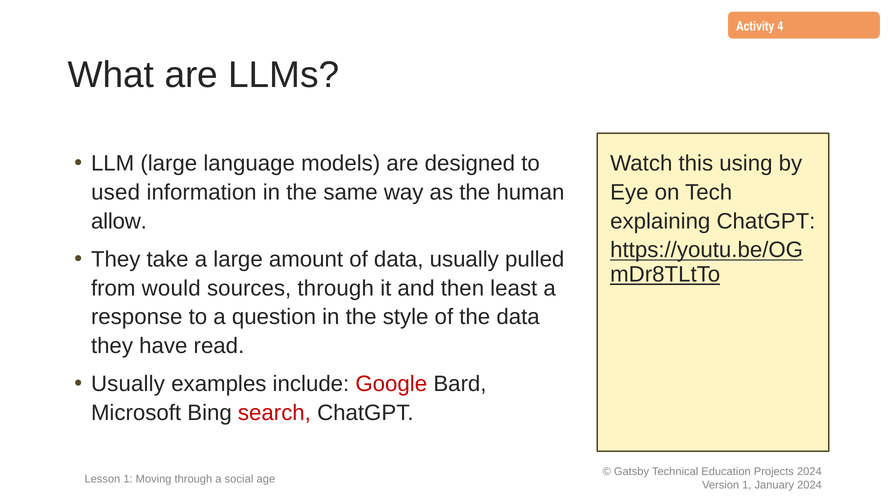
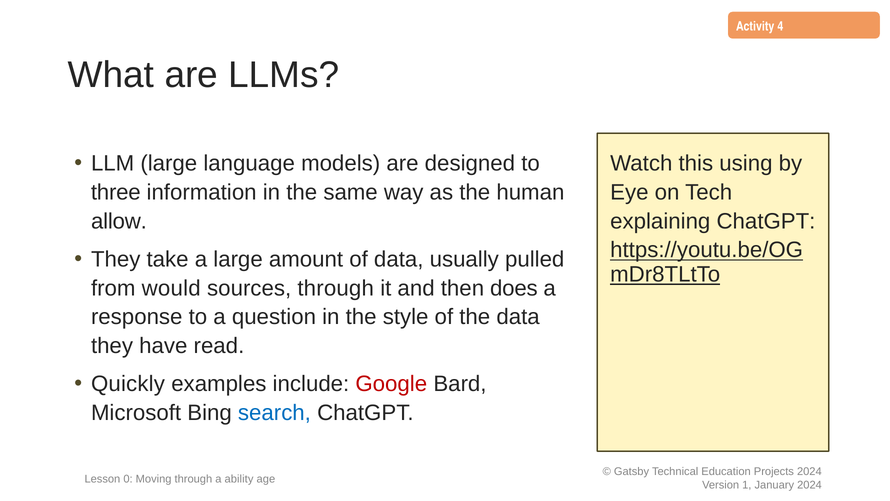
used: used -> three
least: least -> does
Usually at (128, 384): Usually -> Quickly
search colour: red -> blue
Lesson 1: 1 -> 0
social: social -> ability
